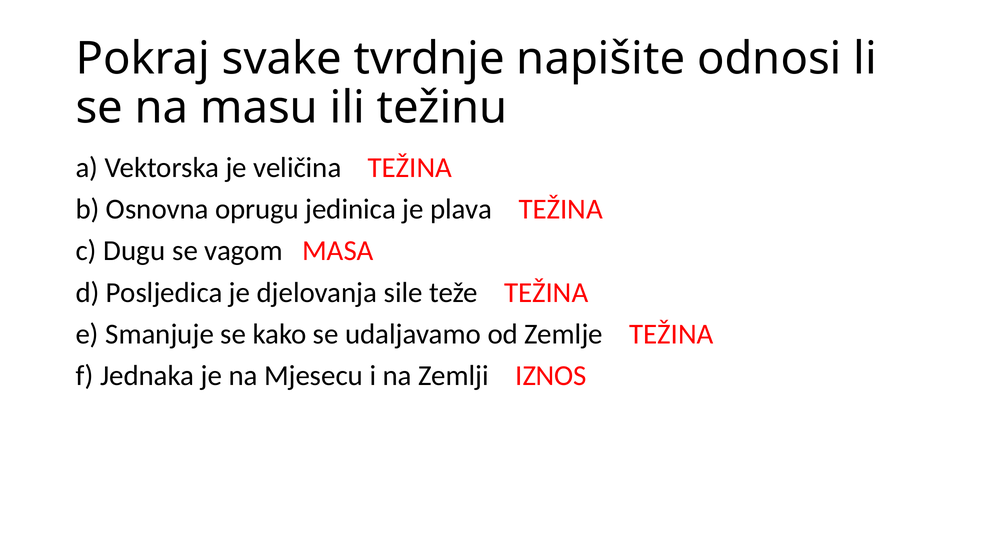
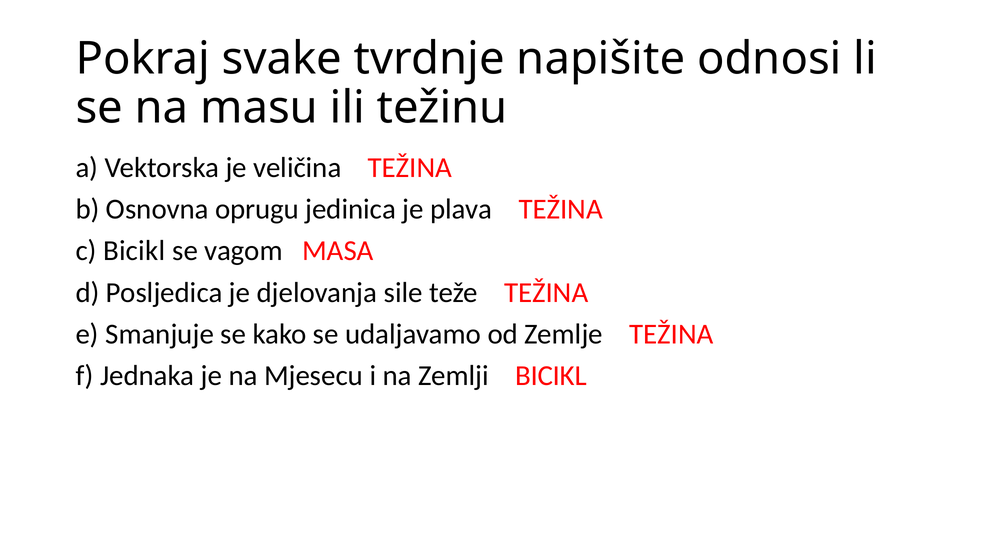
c Dugu: Dugu -> Bicikl
Zemlji IZNOS: IZNOS -> BICIKL
